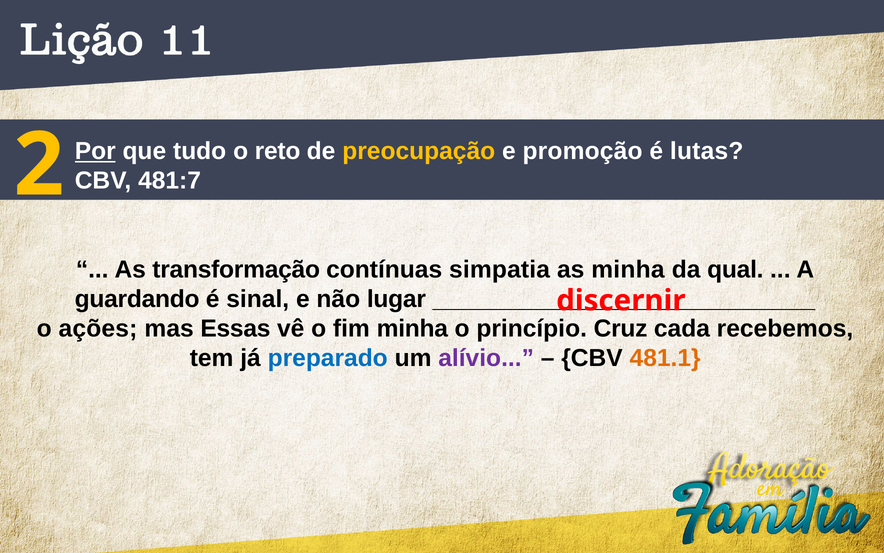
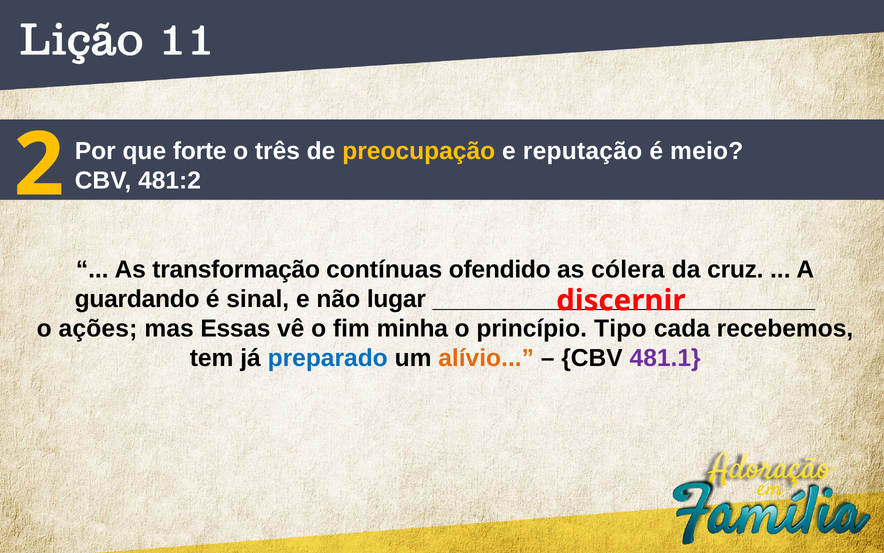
Por underline: present -> none
tudo: tudo -> forte
reto: reto -> três
promoção: promoção -> reputação
lutas: lutas -> meio
481:7: 481:7 -> 481:2
simpatia: simpatia -> ofendido
as minha: minha -> cólera
qual: qual -> cruz
Cruz: Cruz -> Tipo
alívio colour: purple -> orange
481.1 colour: orange -> purple
